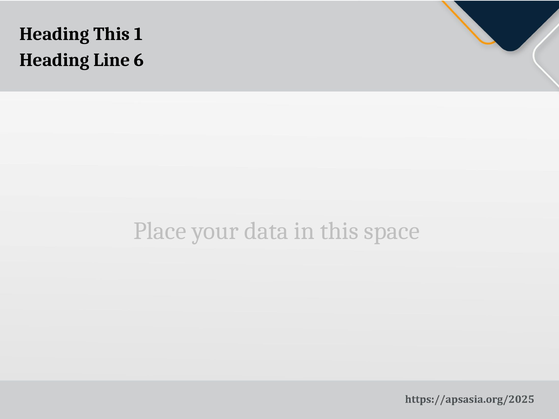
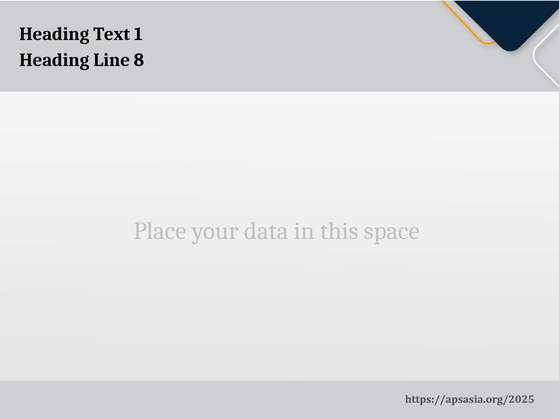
Heading This: This -> Text
6: 6 -> 8
